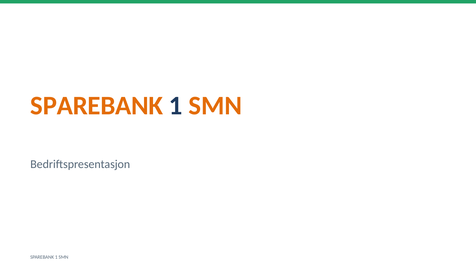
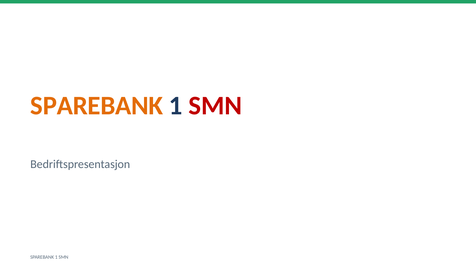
SMN at (215, 106) colour: orange -> red
